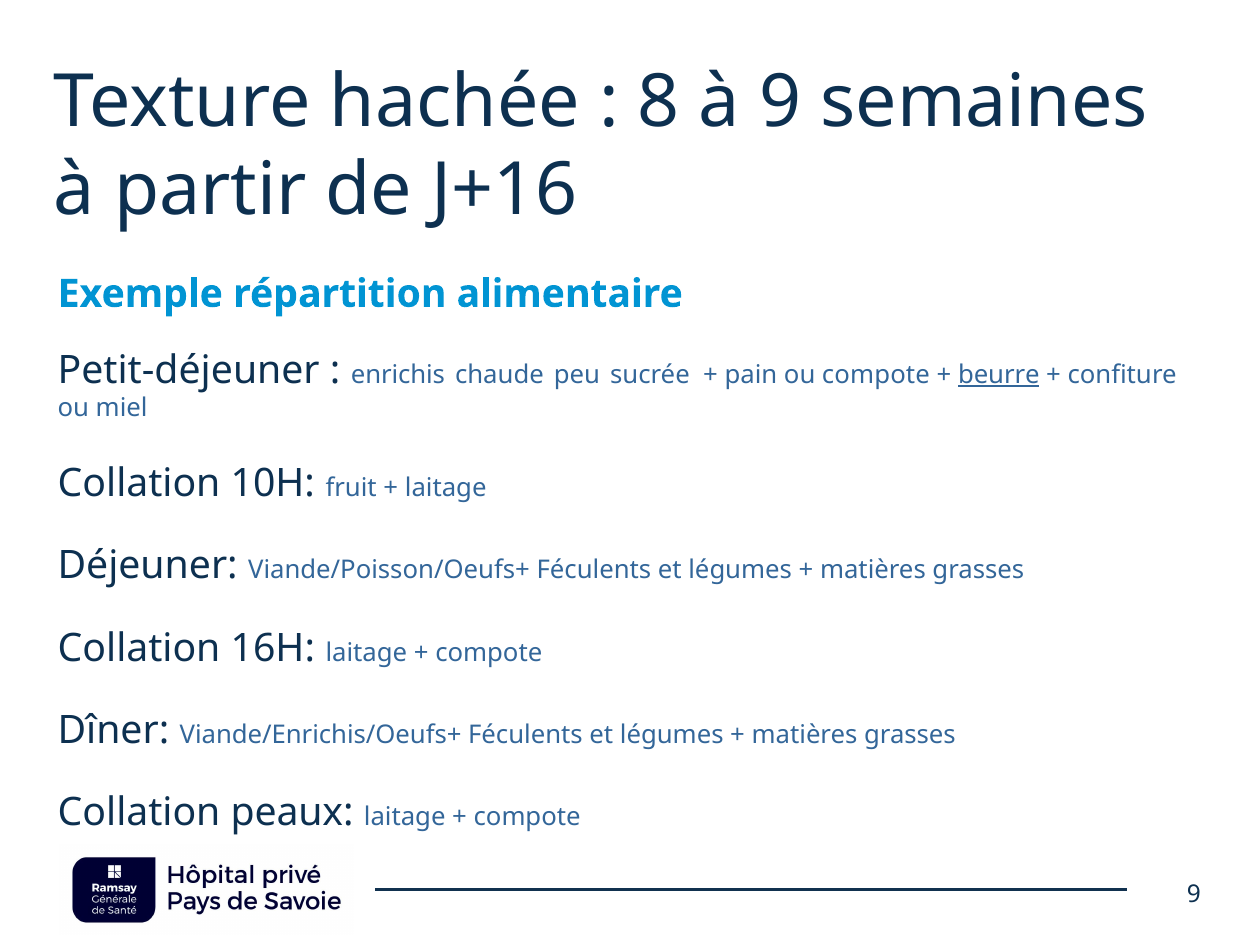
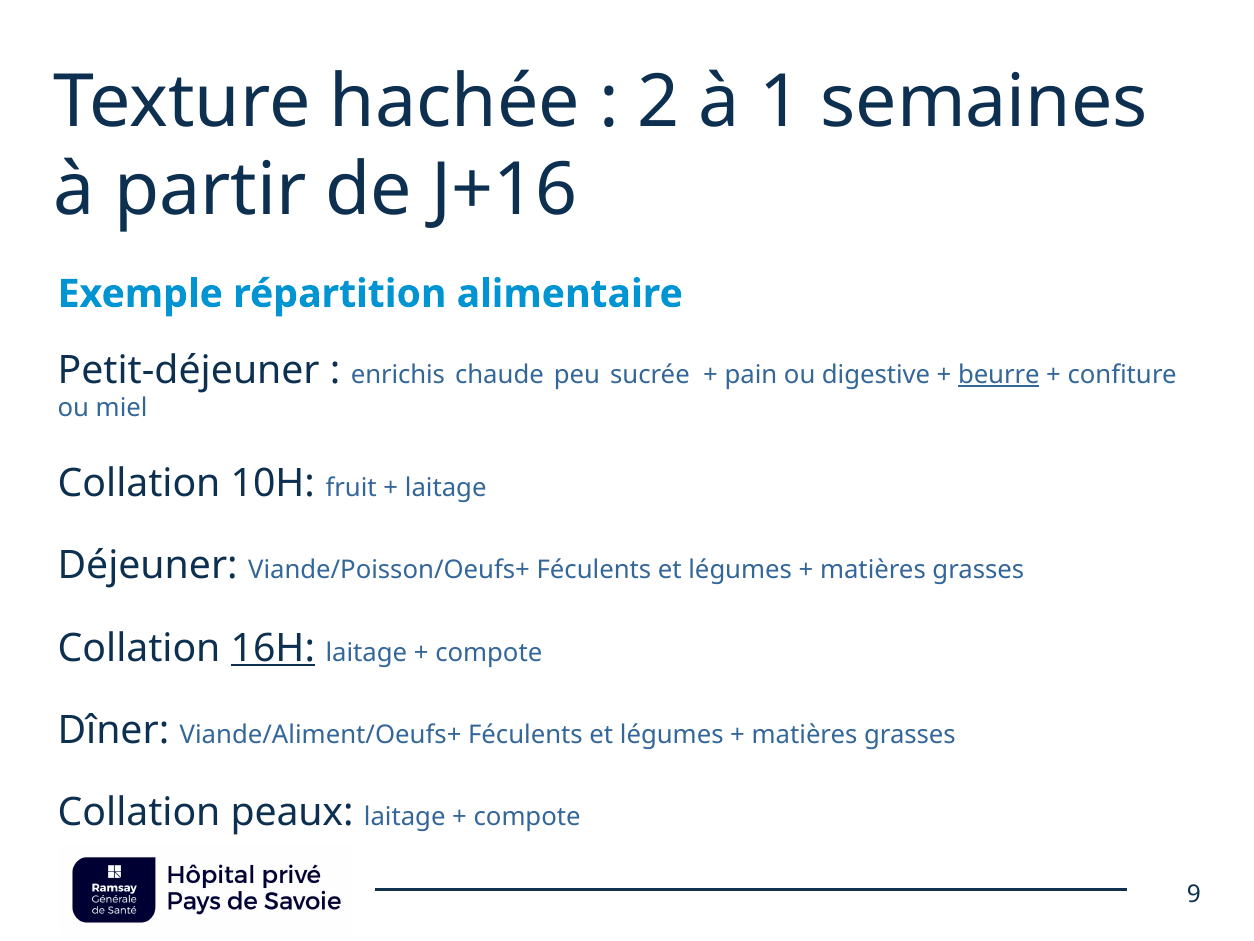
8: 8 -> 2
à 9: 9 -> 1
ou compote: compote -> digestive
16H underline: none -> present
Viande/Enrichis/Oeufs+: Viande/Enrichis/Oeufs+ -> Viande/Aliment/Oeufs+
